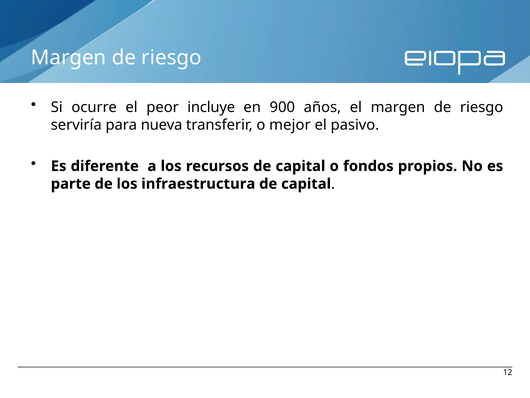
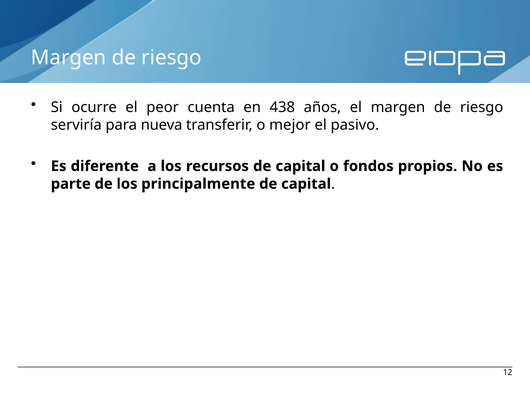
incluye: incluye -> cuenta
900: 900 -> 438
infraestructura: infraestructura -> principalmente
